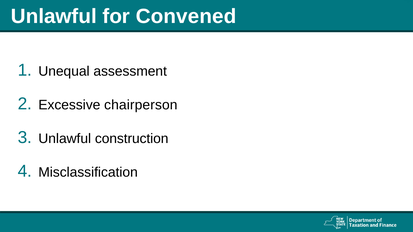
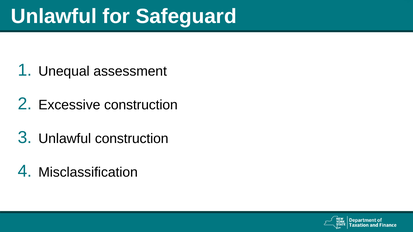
Convened: Convened -> Safeguard
Excessive chairperson: chairperson -> construction
